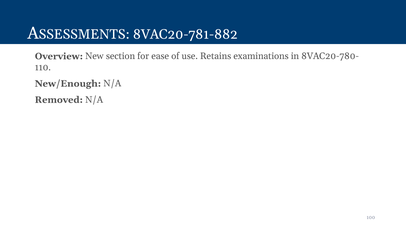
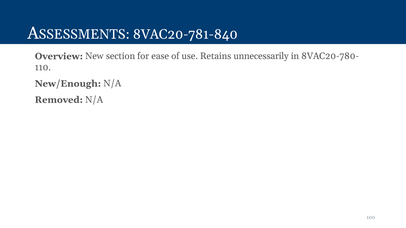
8VAC20-781-882: 8VAC20-781-882 -> 8VAC20-781-840
examinations: examinations -> unnecessarily
